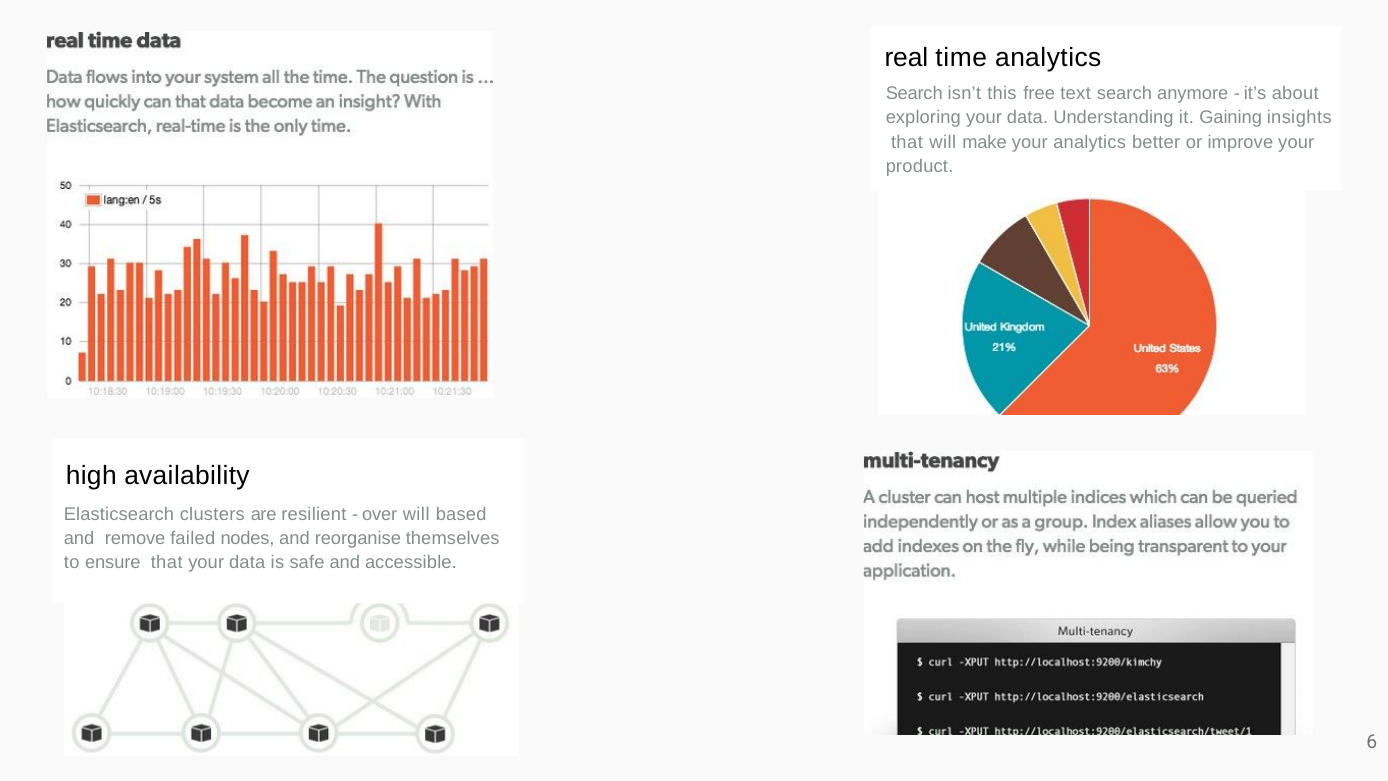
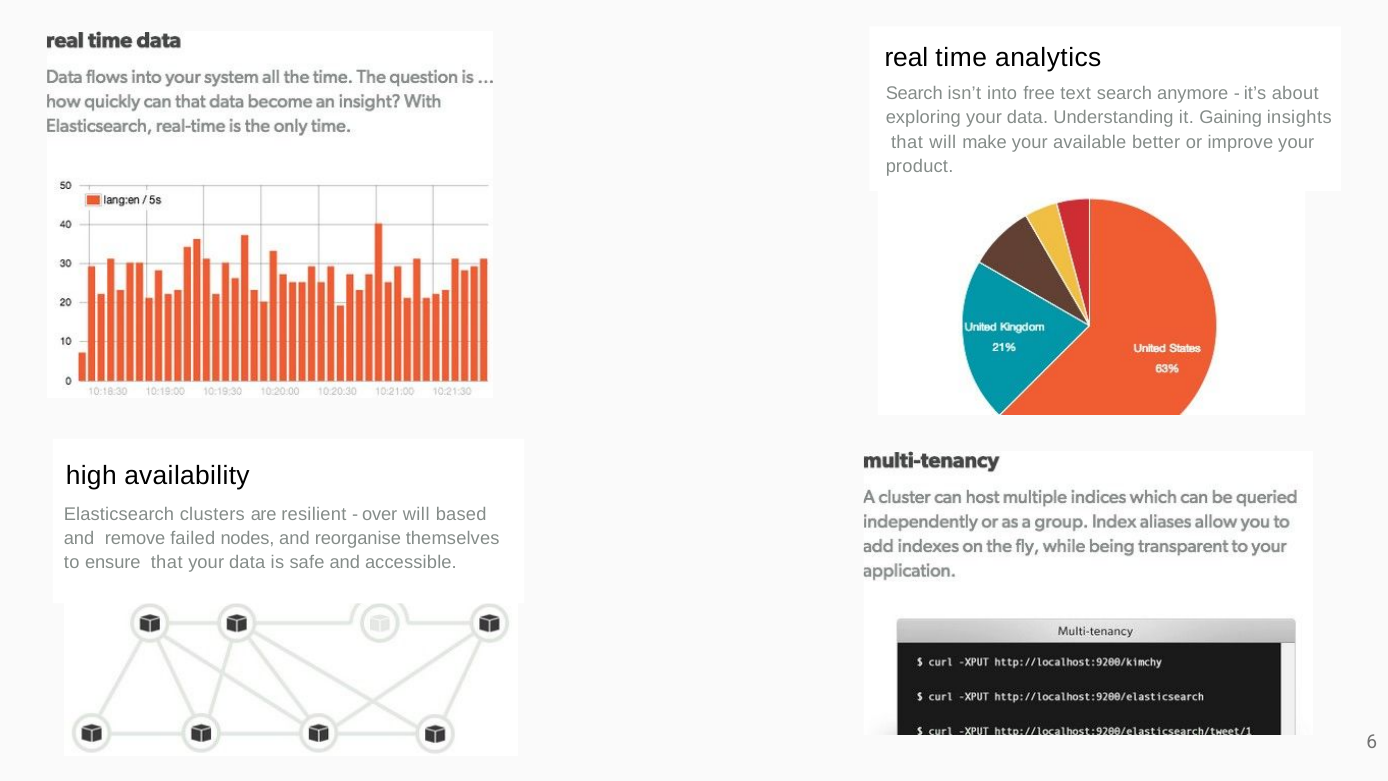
this: this -> into
your analytics: analytics -> available
